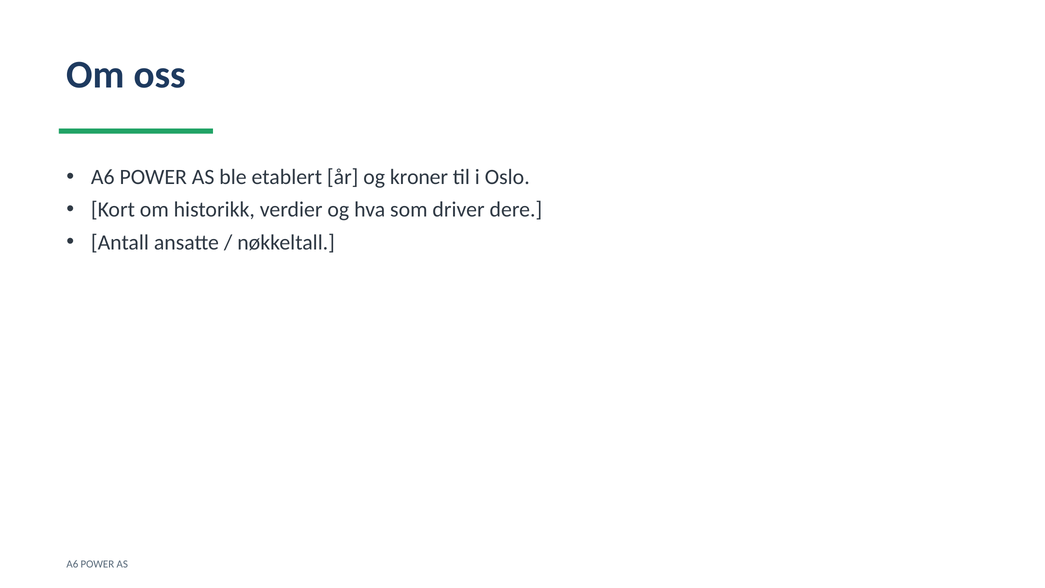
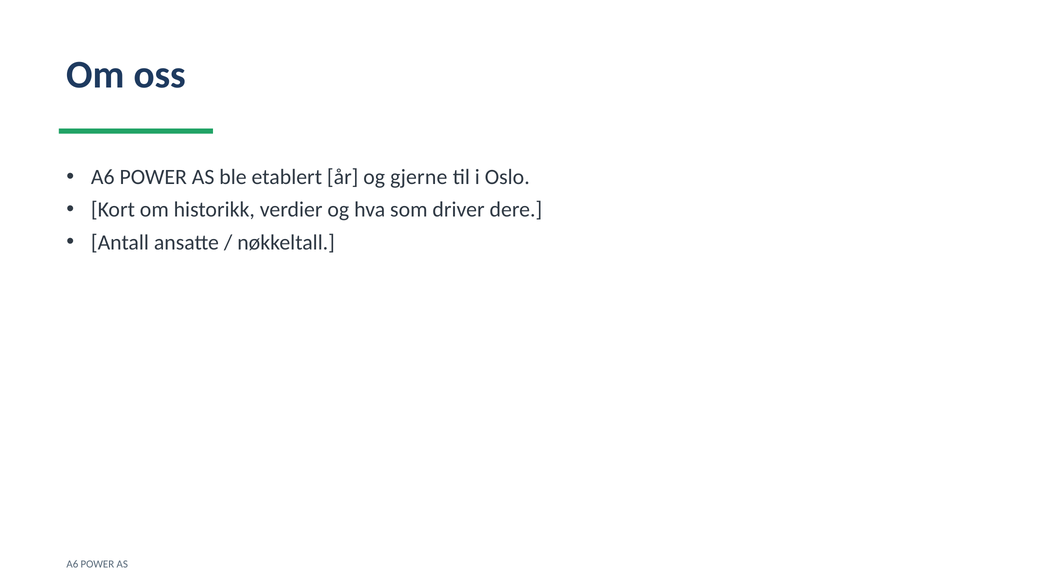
kroner: kroner -> gjerne
